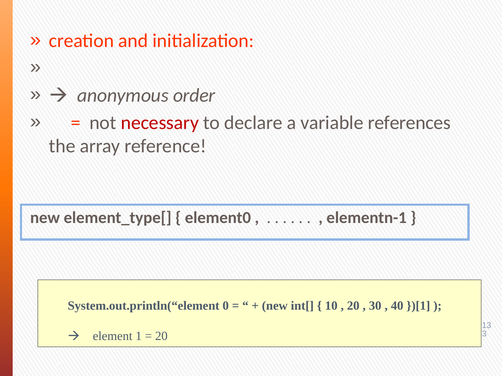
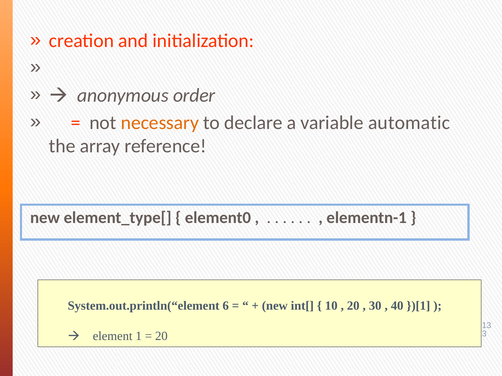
necessary colour: red -> orange
references: references -> automatic
0: 0 -> 6
